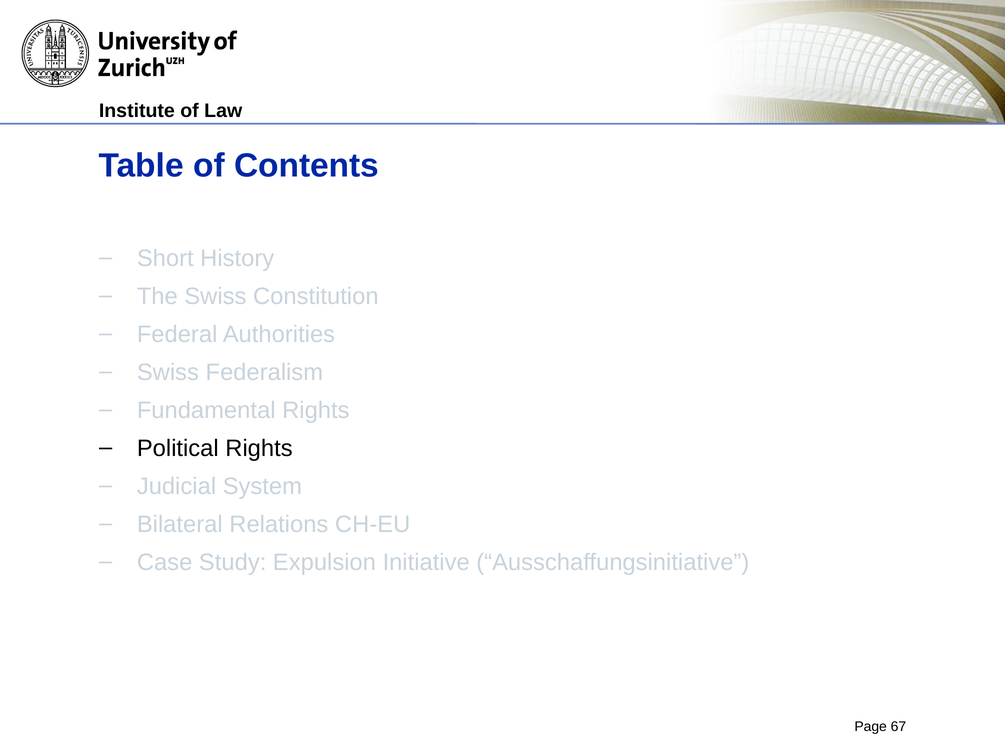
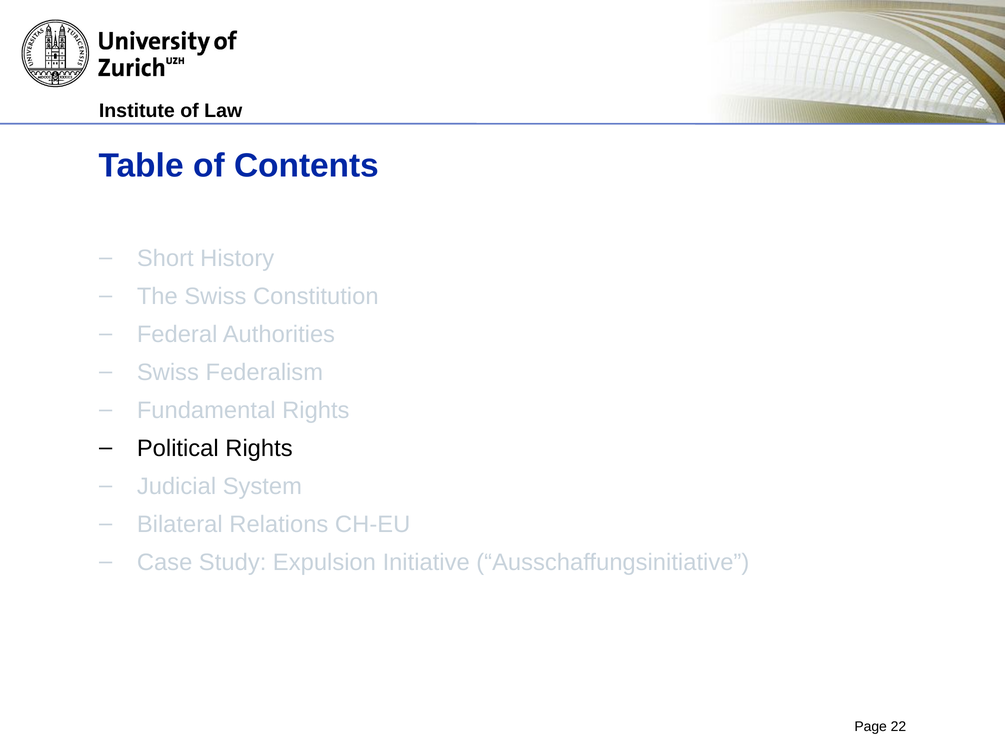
67: 67 -> 22
